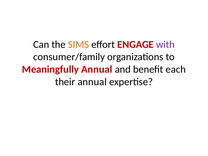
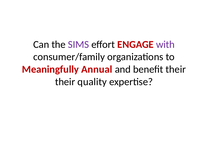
SIMS colour: orange -> purple
benefit each: each -> their
their annual: annual -> quality
